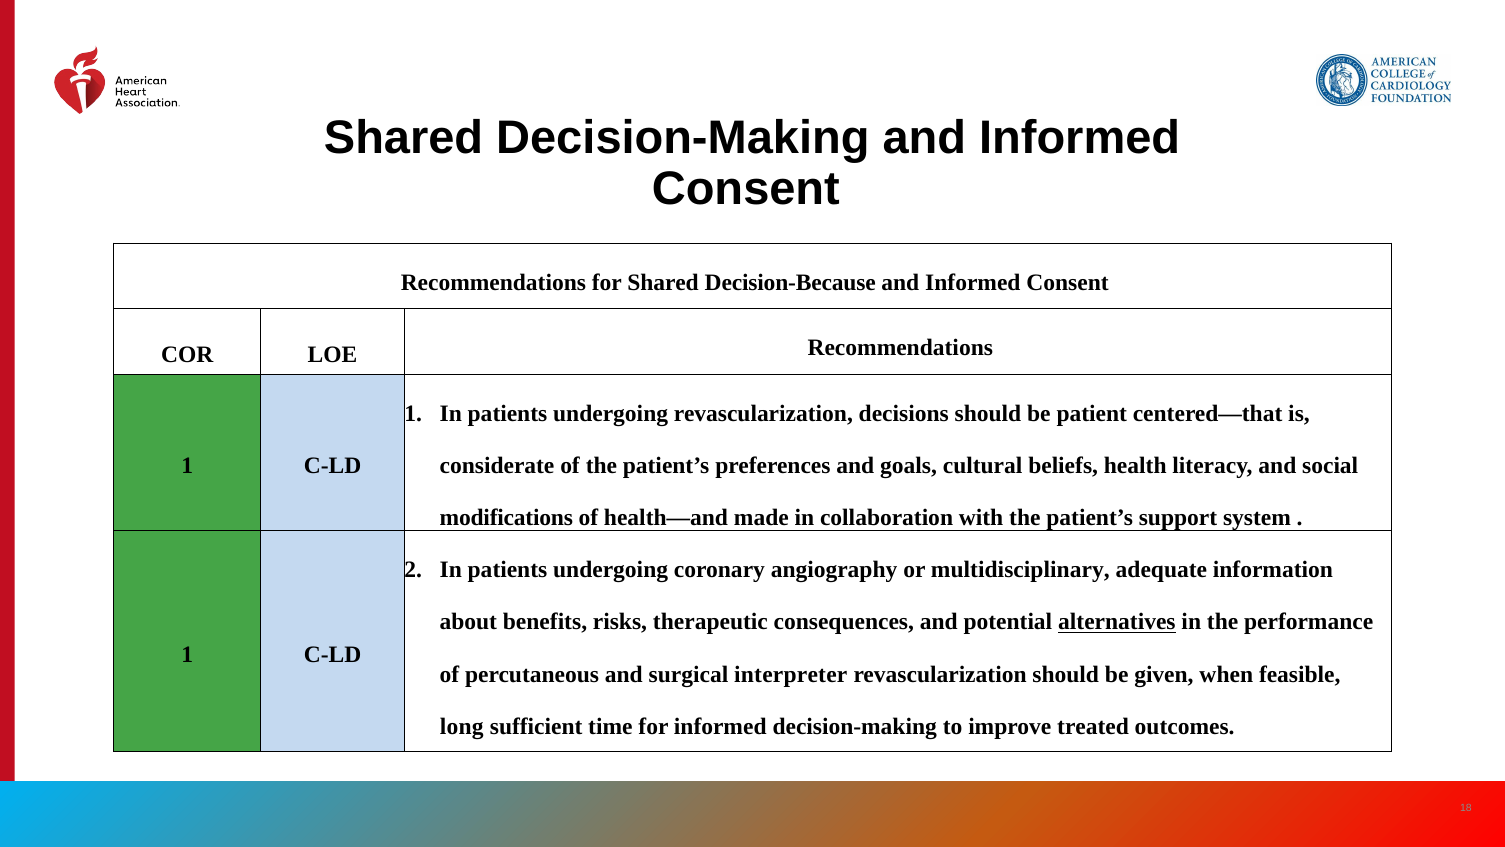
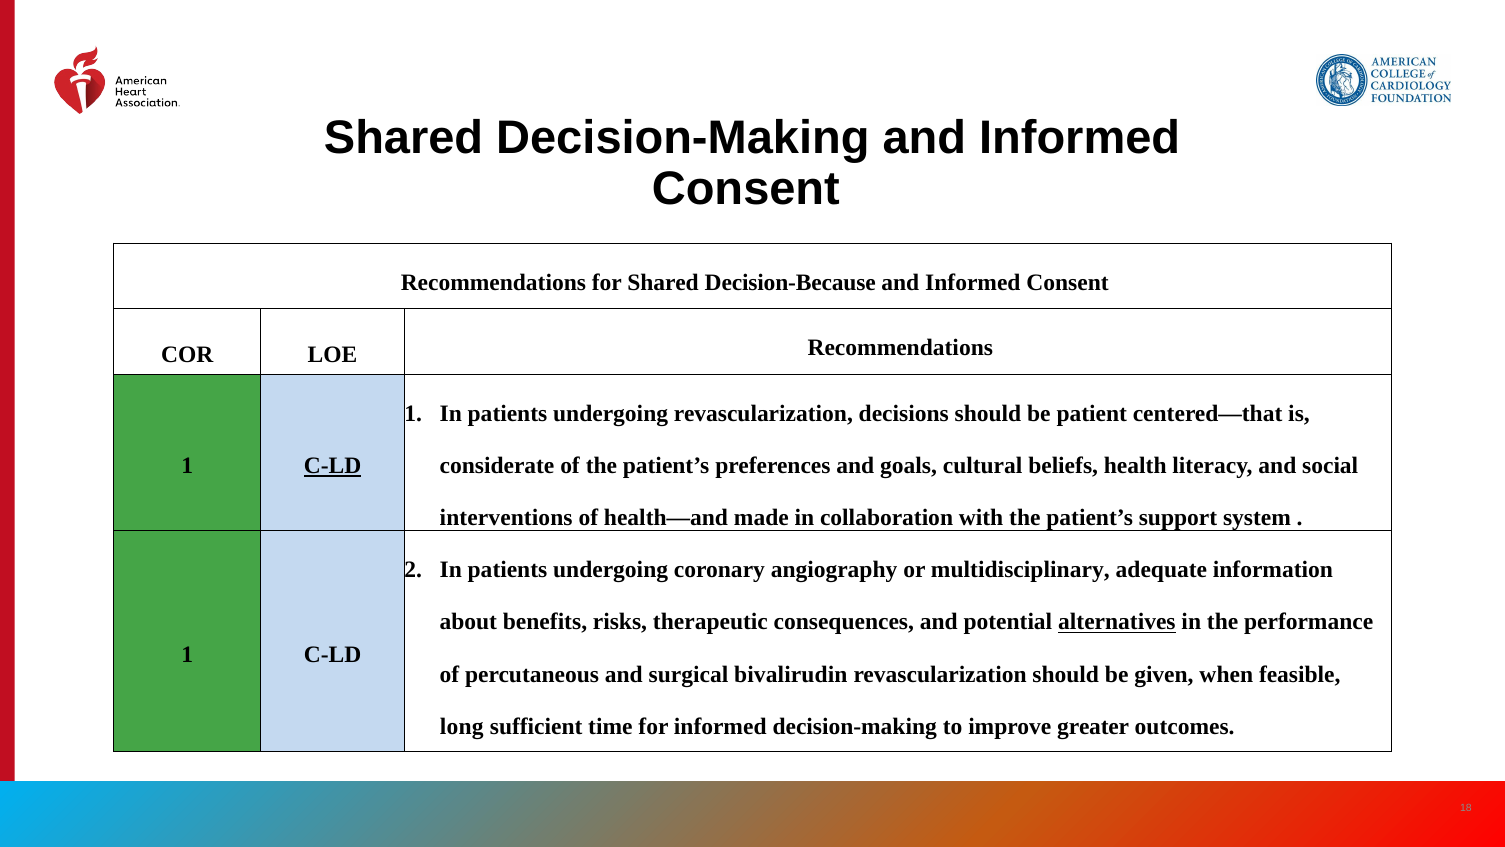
C-LD at (333, 466) underline: none -> present
modifications: modifications -> interventions
interpreter: interpreter -> bivalirudin
treated: treated -> greater
